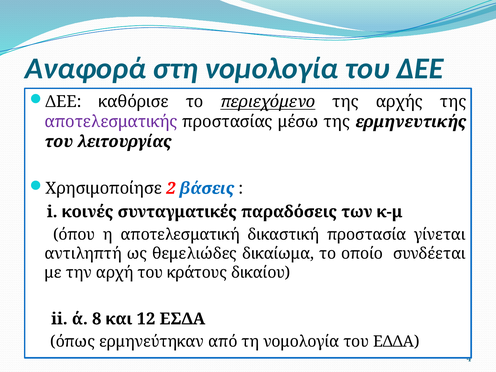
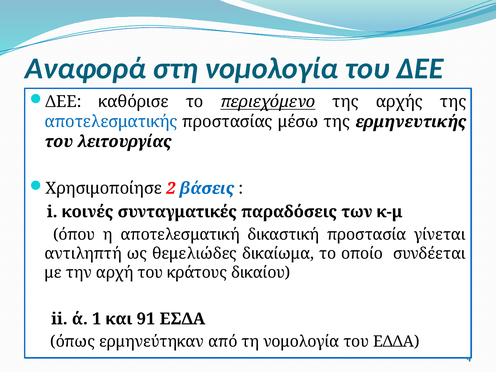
αποτελεσματικής colour: purple -> blue
8: 8 -> 1
12: 12 -> 91
